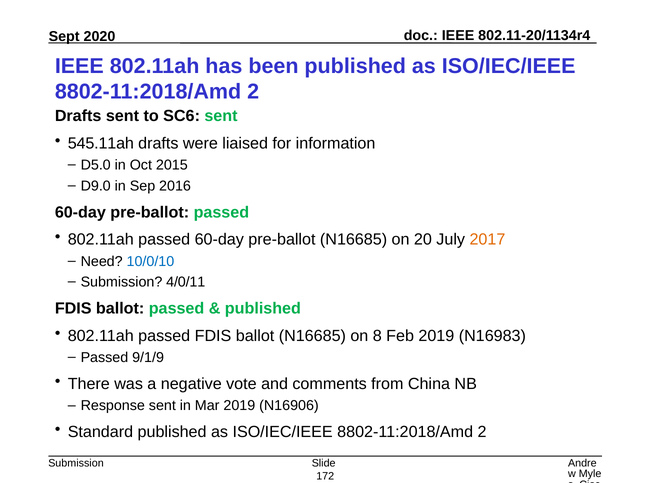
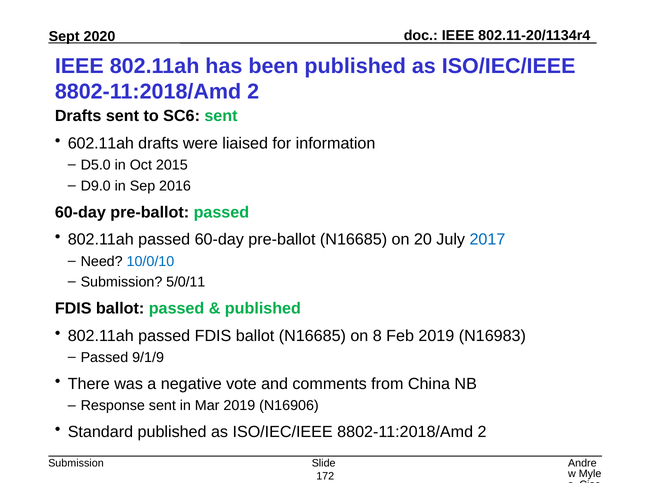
545.11ah: 545.11ah -> 602.11ah
2017 colour: orange -> blue
4/0/11: 4/0/11 -> 5/0/11
